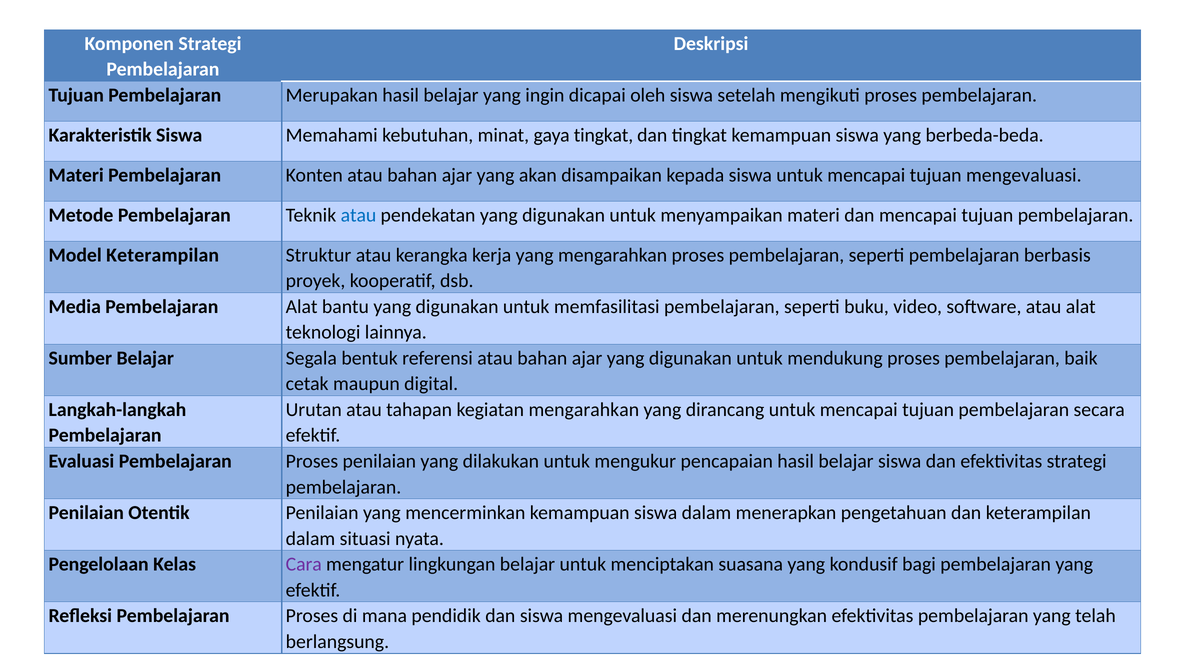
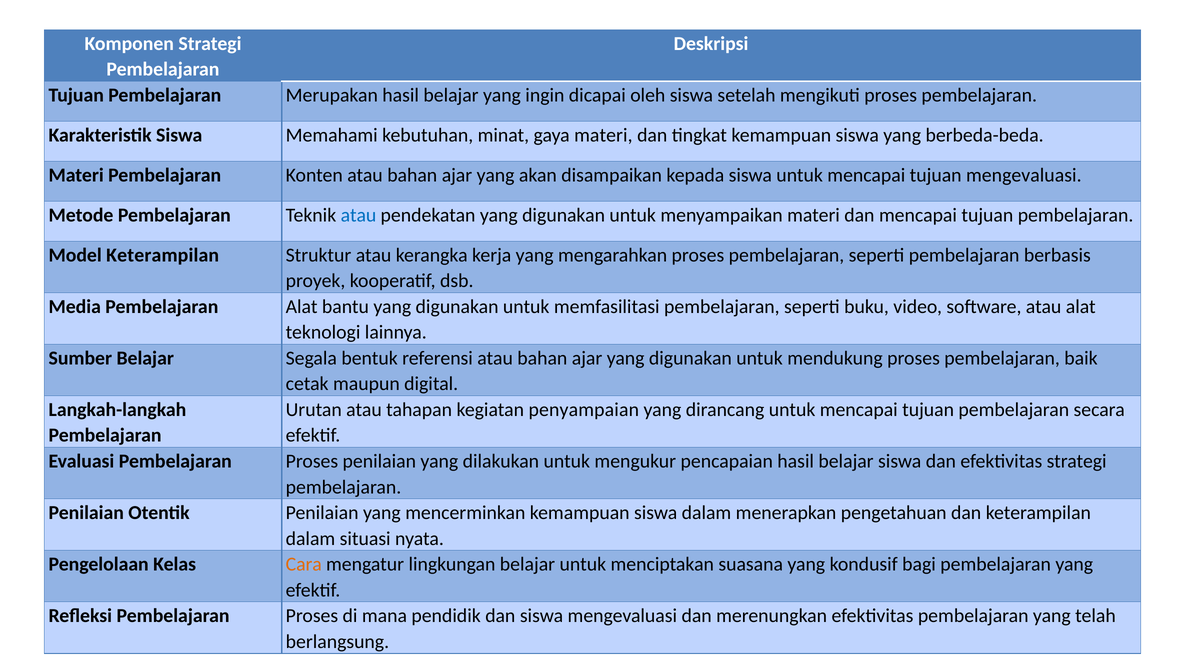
gaya tingkat: tingkat -> materi
kegiatan mengarahkan: mengarahkan -> penyampaian
Cara colour: purple -> orange
